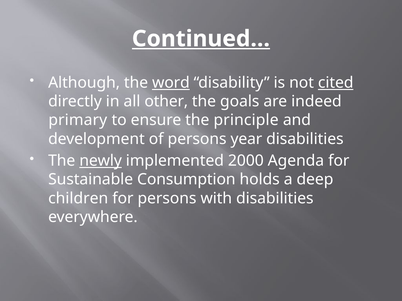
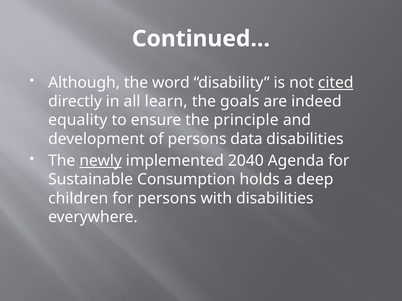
Continued… underline: present -> none
word underline: present -> none
other: other -> learn
primary: primary -> equality
year: year -> data
2000: 2000 -> 2040
